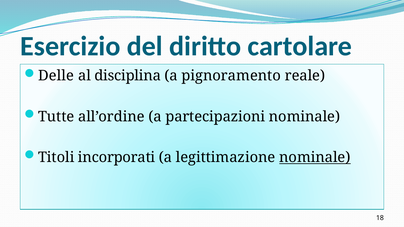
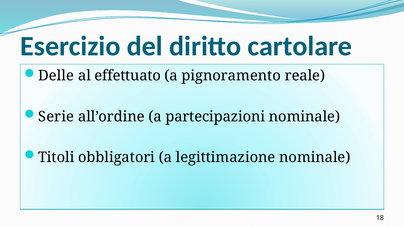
disciplina: disciplina -> effettuato
Tutte: Tutte -> Serie
incorporati: incorporati -> obbligatori
nominale at (315, 158) underline: present -> none
